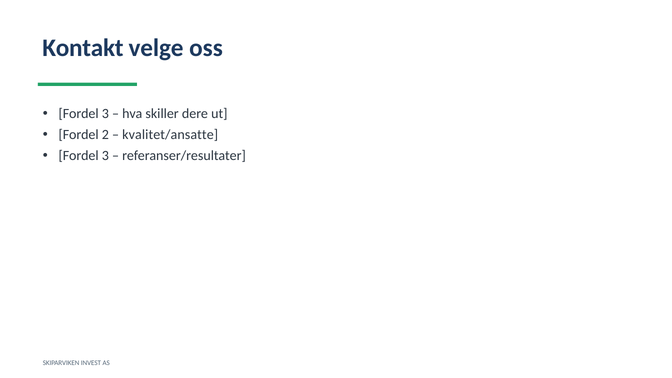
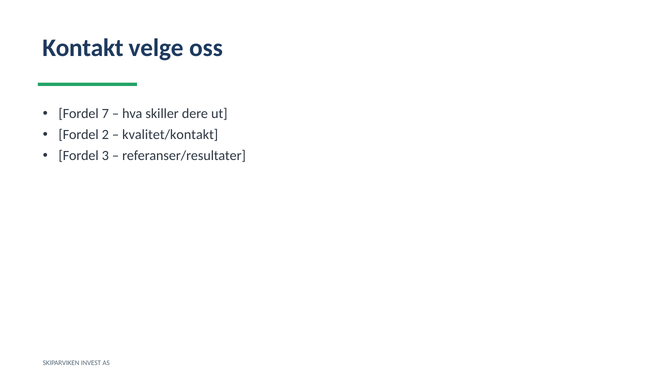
3 at (105, 114): 3 -> 7
kvalitet/ansatte: kvalitet/ansatte -> kvalitet/kontakt
